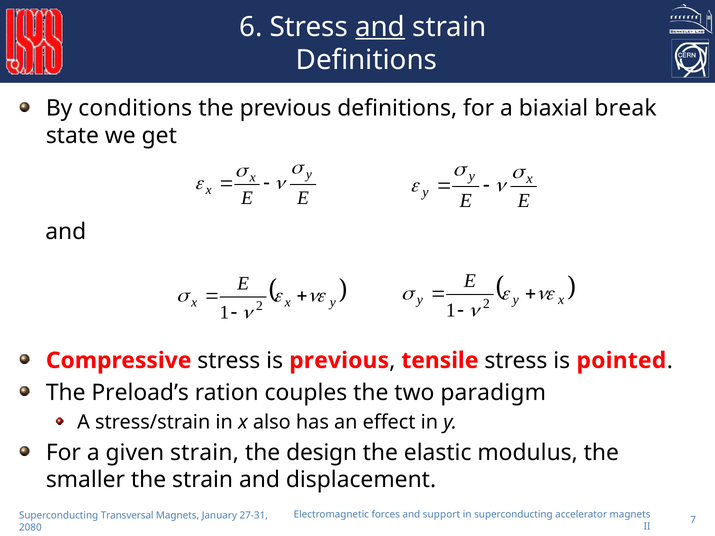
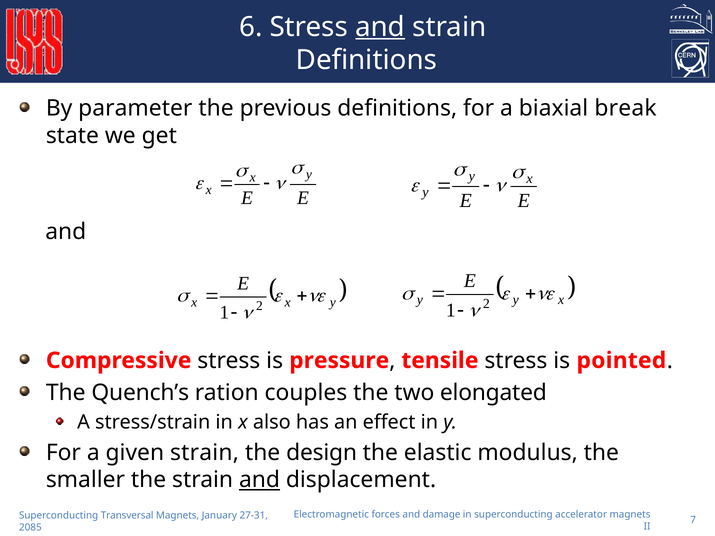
conditions: conditions -> parameter
is previous: previous -> pressure
Preload’s: Preload’s -> Quench’s
paradigm: paradigm -> elongated
and at (259, 480) underline: none -> present
support: support -> damage
2080: 2080 -> 2085
